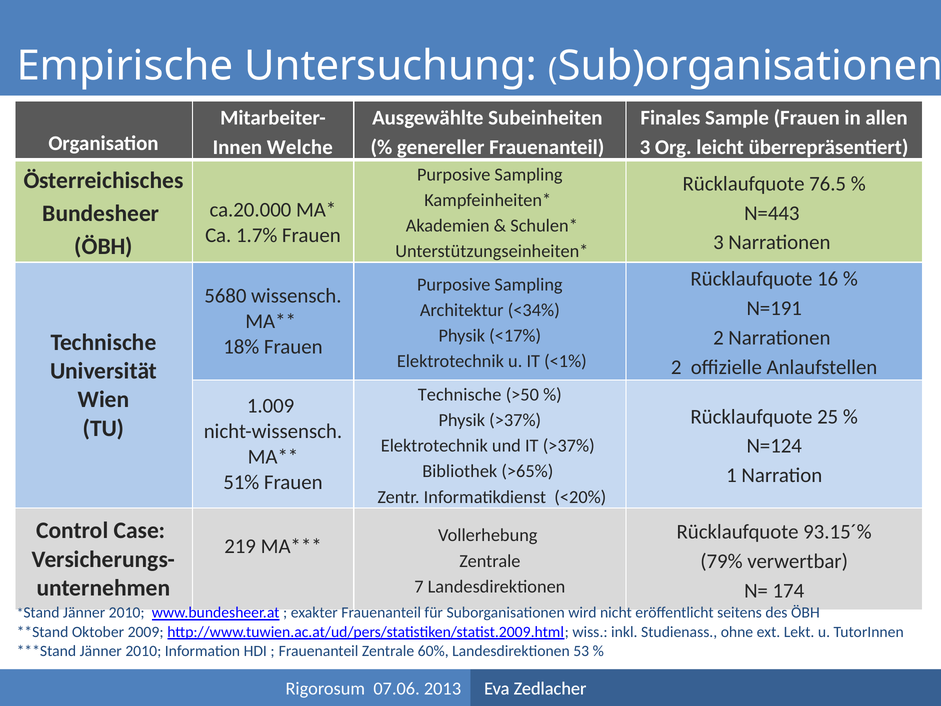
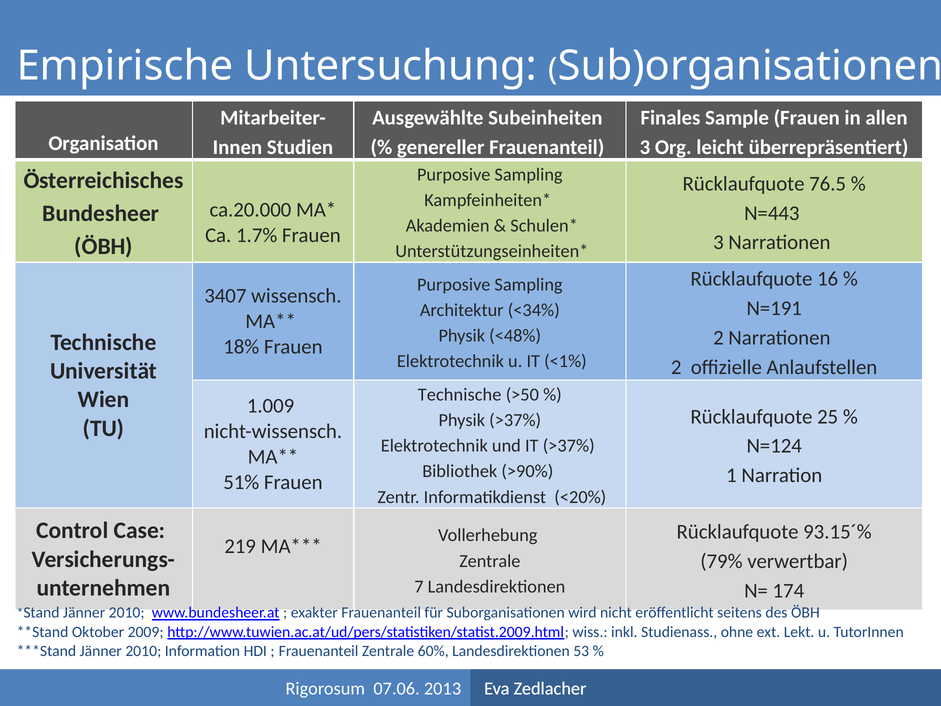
Welche: Welche -> Studien
5680: 5680 -> 3407
<17%: <17% -> <48%
>65%: >65% -> >90%
